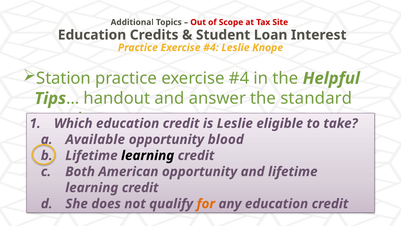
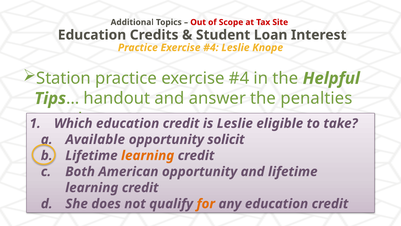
standard: standard -> penalties
blood: blood -> solicit
learning at (148, 155) colour: black -> orange
